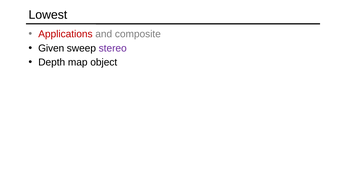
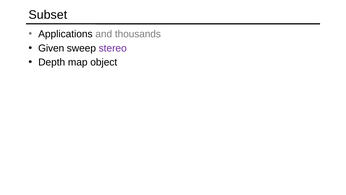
Lowest: Lowest -> Subset
Applications colour: red -> black
composite: composite -> thousands
